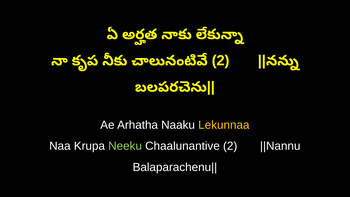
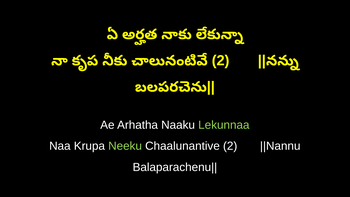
Lekunnaa colour: yellow -> light green
